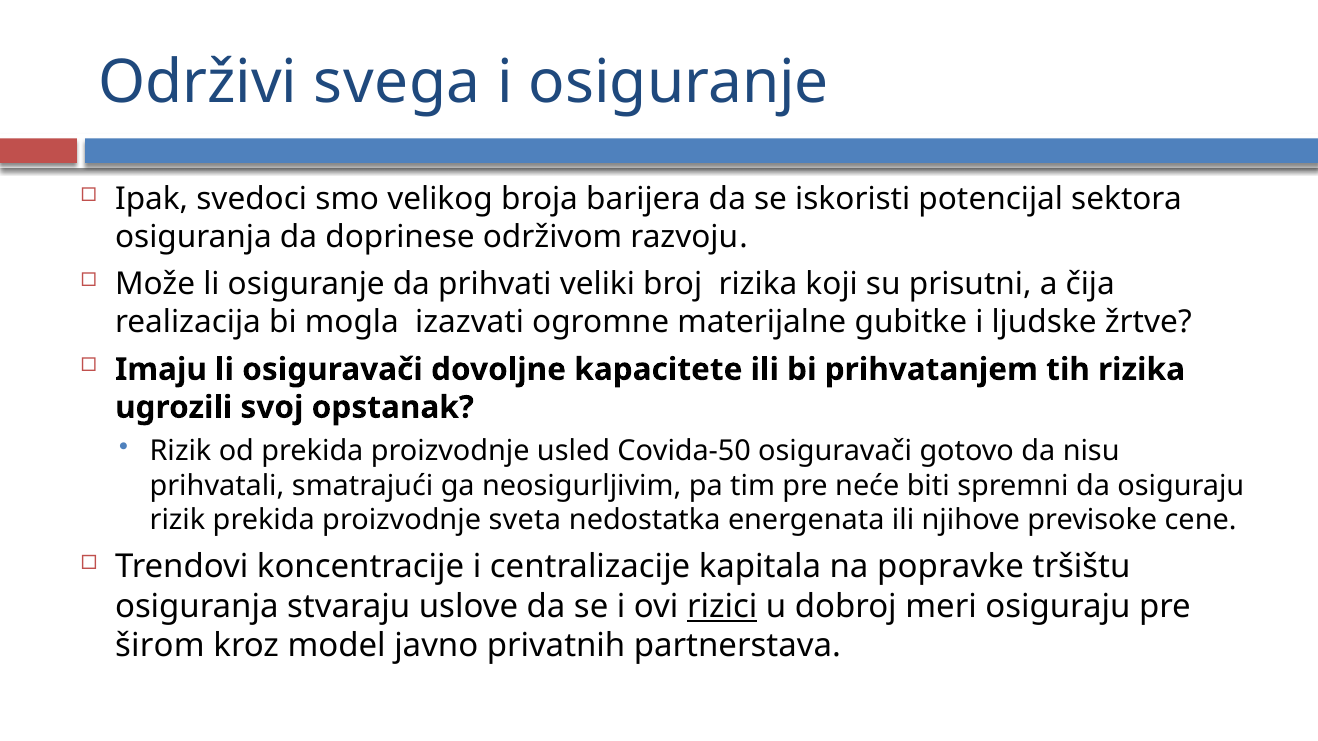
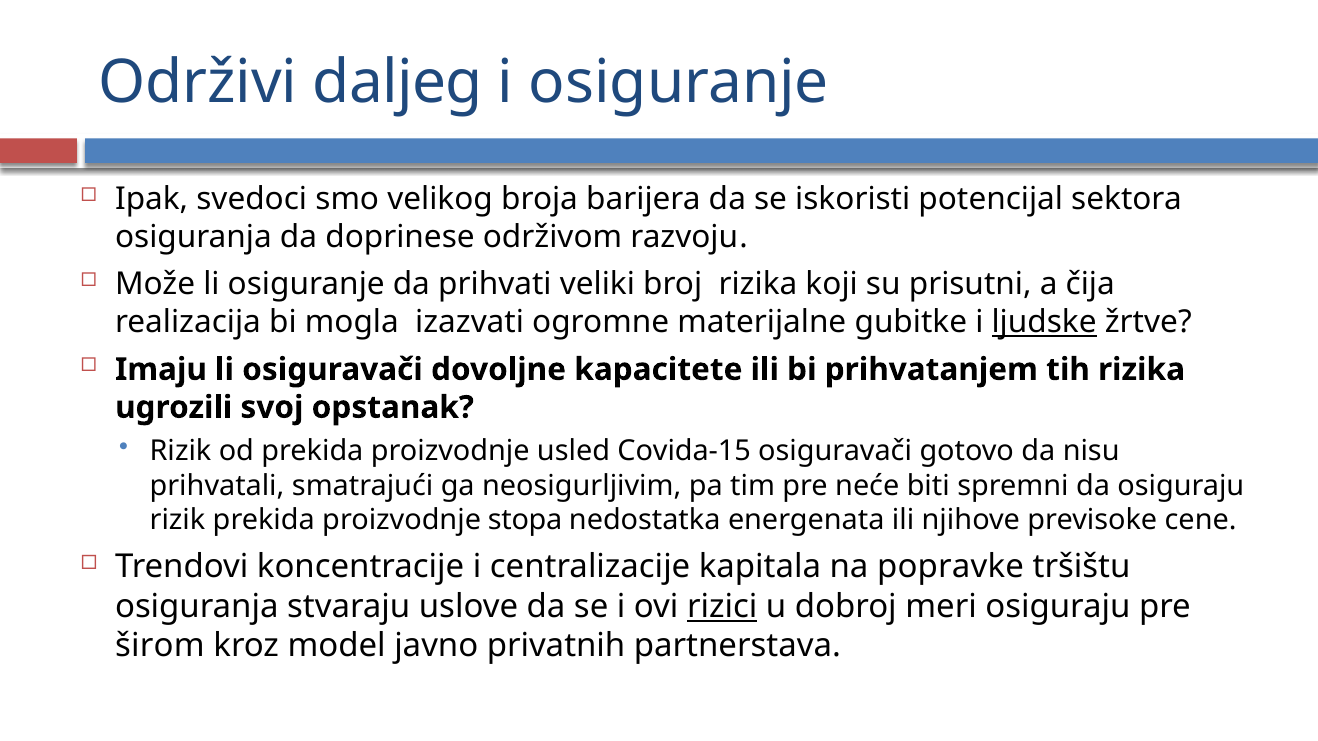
svega: svega -> daljeg
ljudske underline: none -> present
Covida-50: Covida-50 -> Covida-15
sveta: sveta -> stopa
